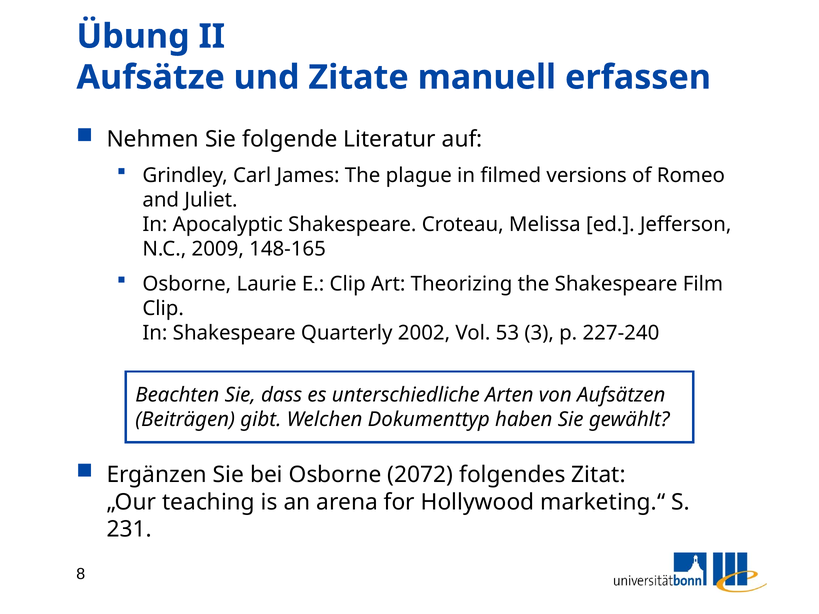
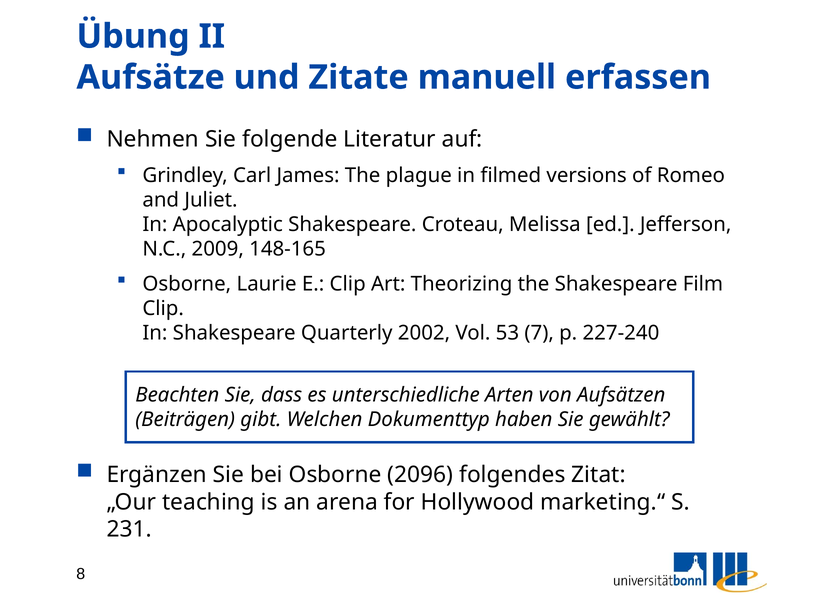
3: 3 -> 7
2072: 2072 -> 2096
